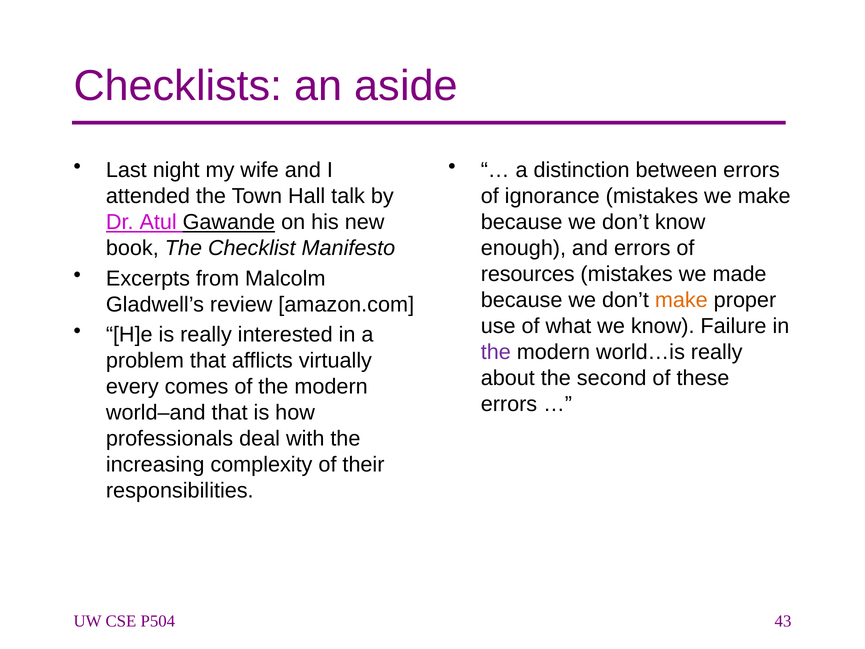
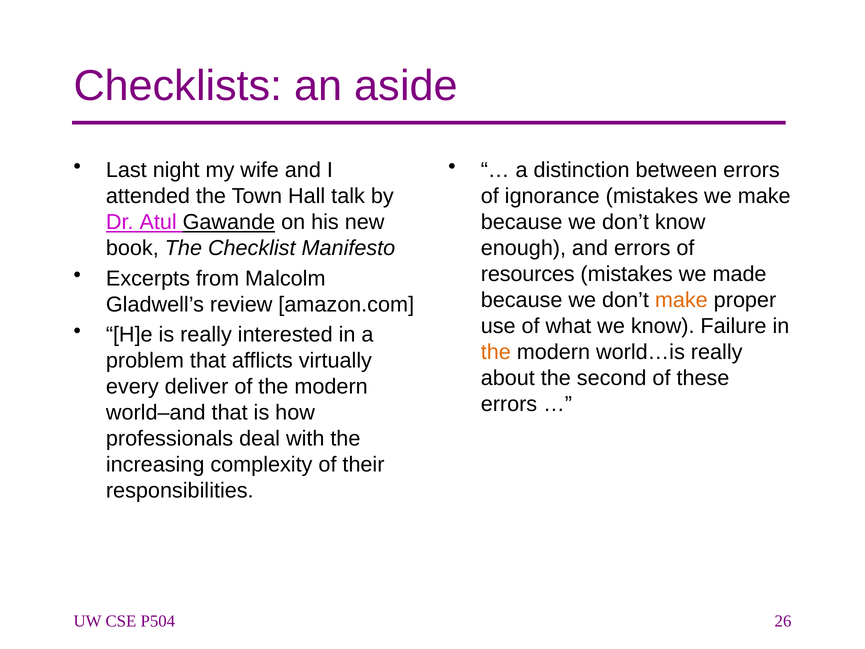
the at (496, 352) colour: purple -> orange
comes: comes -> deliver
43: 43 -> 26
